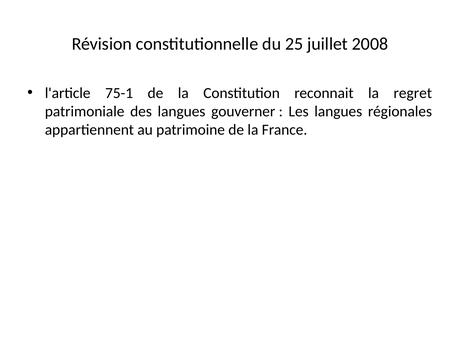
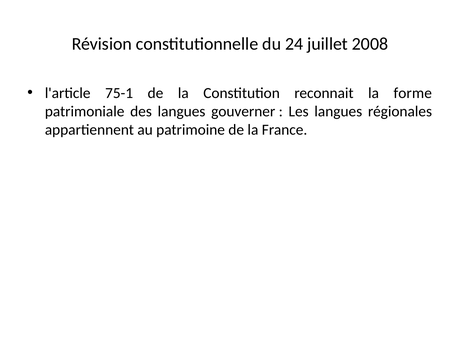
25: 25 -> 24
regret: regret -> forme
